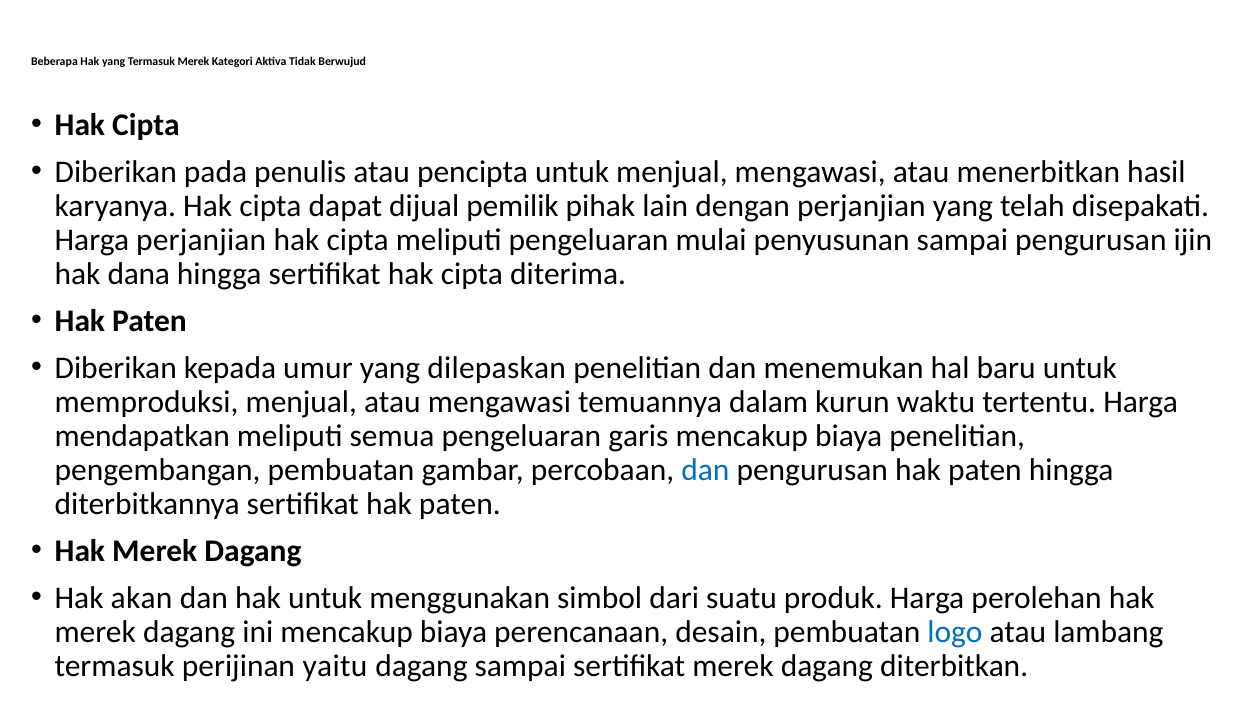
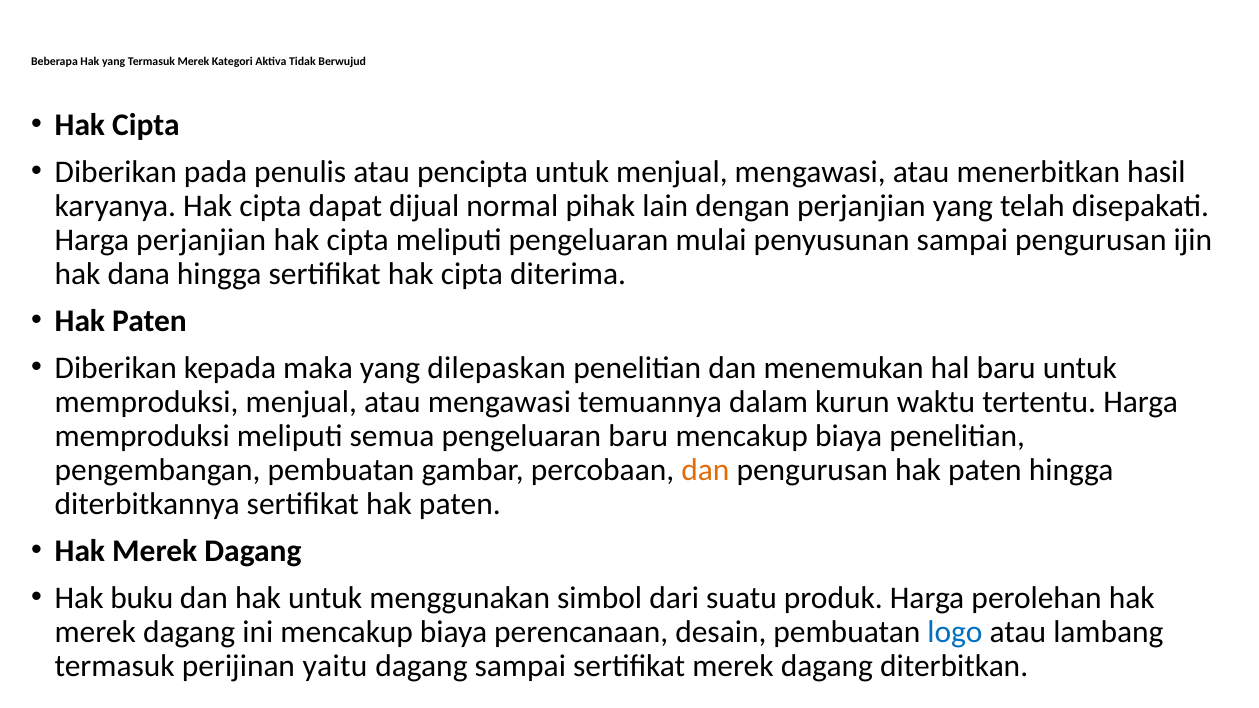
pemilik: pemilik -> normal
umur: umur -> maka
mendapatkan at (142, 436): mendapatkan -> memproduksi
pengeluaran garis: garis -> baru
dan at (705, 470) colour: blue -> orange
akan: akan -> buku
